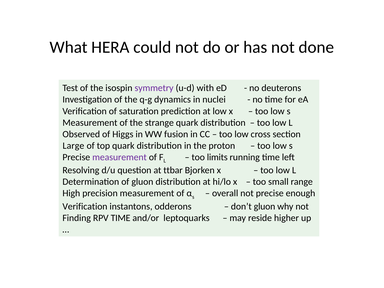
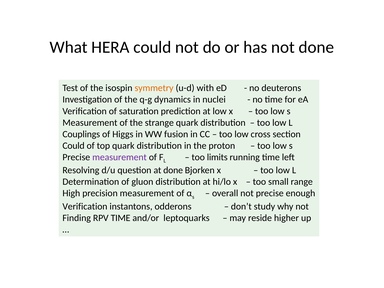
symmetry colour: purple -> orange
Observed: Observed -> Couplings
Large at (73, 146): Large -> Could
at ttbar: ttbar -> done
don’t gluon: gluon -> study
